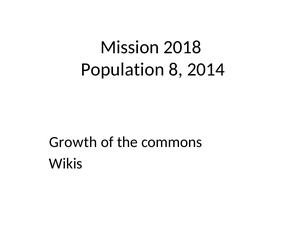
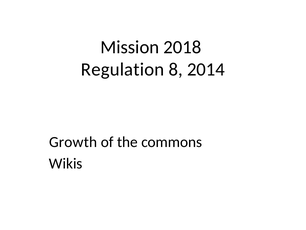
Population: Population -> Regulation
